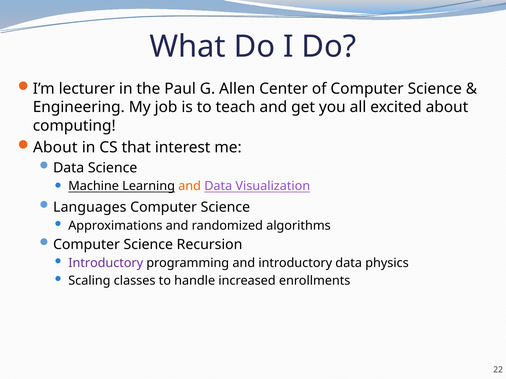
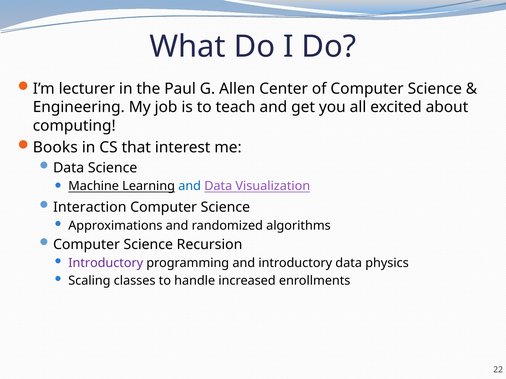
About at (55, 148): About -> Books
and at (190, 186) colour: orange -> blue
Languages: Languages -> Interaction
